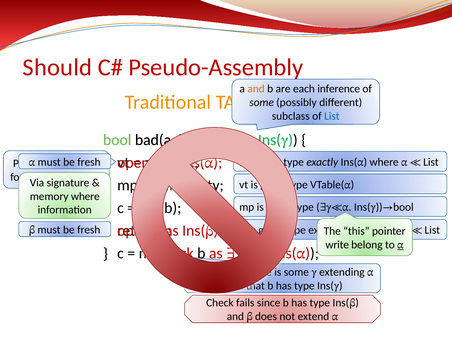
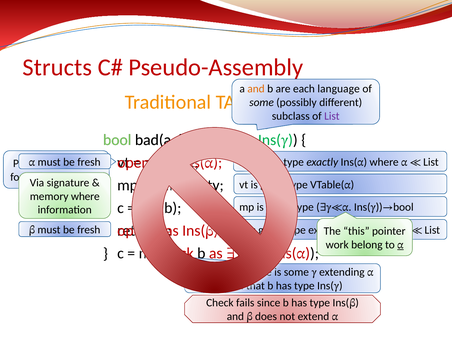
Should: Should -> Structs
inference: inference -> language
List at (332, 116) colour: blue -> purple
write: write -> work
